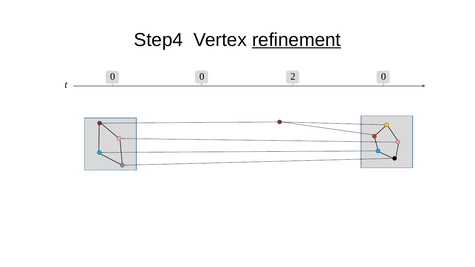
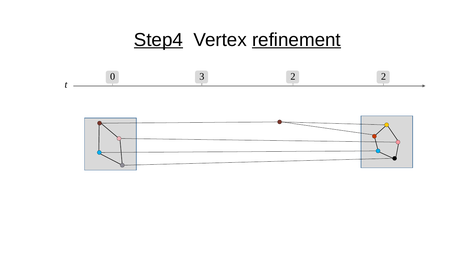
Step4 underline: none -> present
0 0: 0 -> 3
2 0: 0 -> 2
